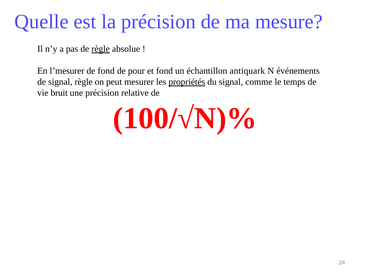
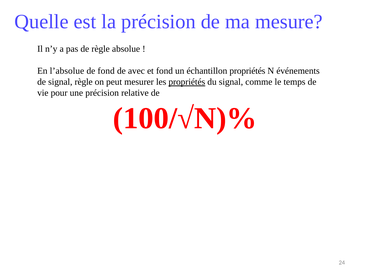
règle at (101, 49) underline: present -> none
l’mesurer: l’mesurer -> l’absolue
pour: pour -> avec
échantillon antiquark: antiquark -> propriétés
bruit: bruit -> pour
